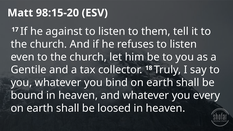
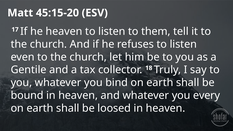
98:15-20: 98:15-20 -> 45:15-20
he against: against -> heaven
